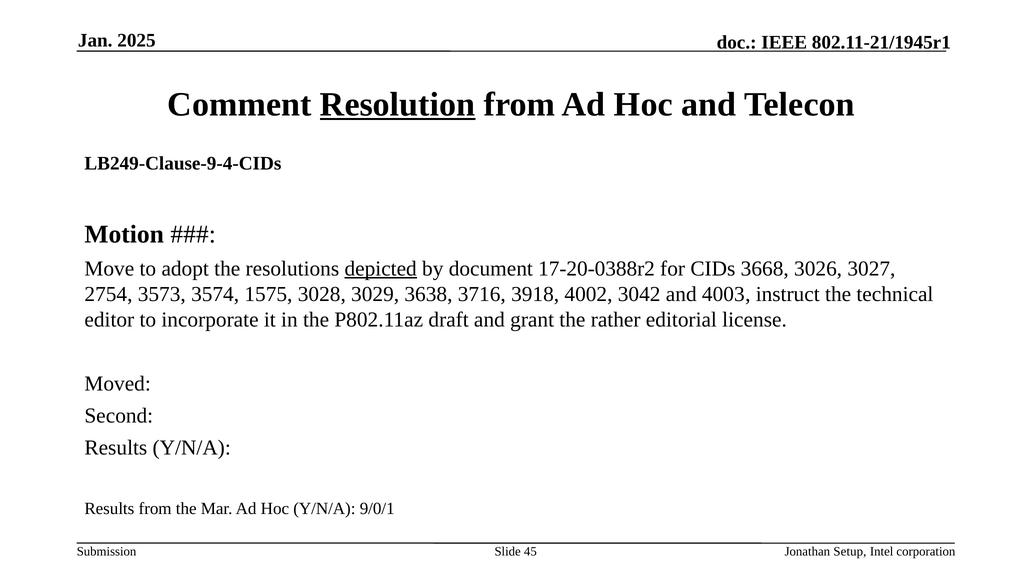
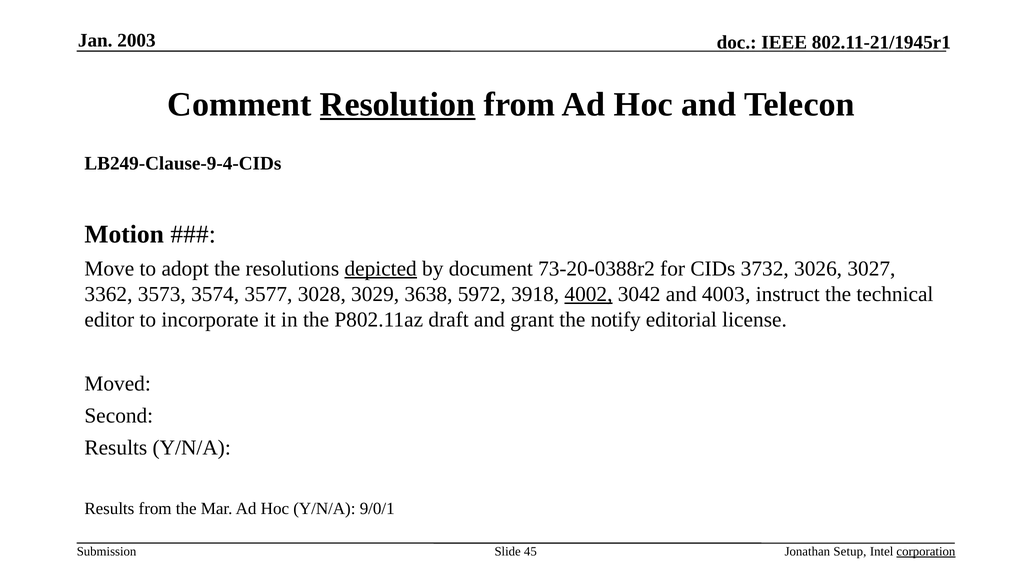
2025: 2025 -> 2003
17-20-0388r2: 17-20-0388r2 -> 73-20-0388r2
3668: 3668 -> 3732
2754: 2754 -> 3362
1575: 1575 -> 3577
3716: 3716 -> 5972
4002 underline: none -> present
rather: rather -> notify
corporation underline: none -> present
